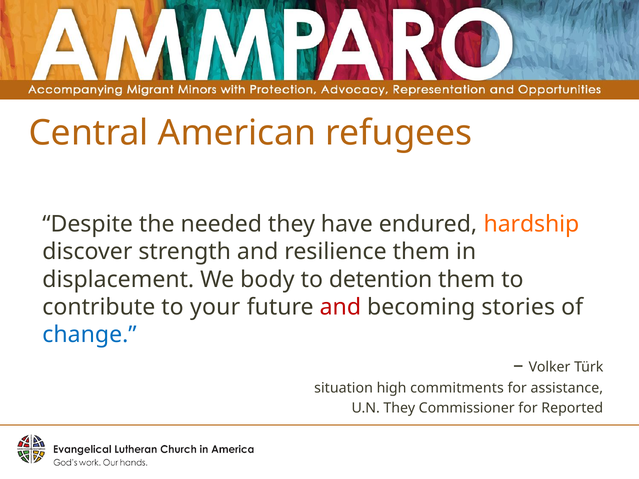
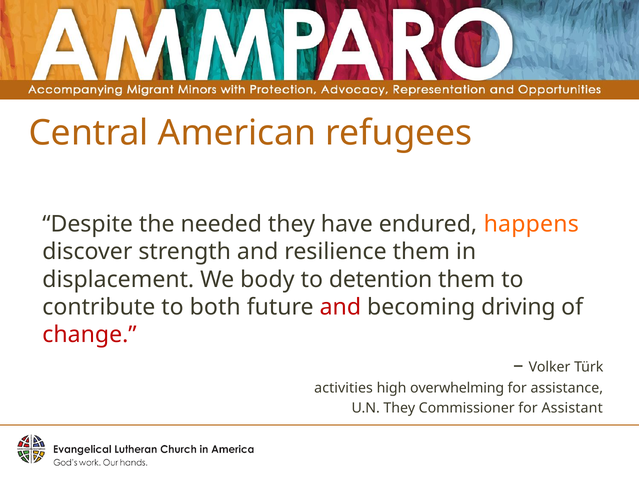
hardship: hardship -> happens
your: your -> both
stories: stories -> driving
change colour: blue -> red
situation: situation -> activities
commitments: commitments -> overwhelming
Reported: Reported -> Assistant
